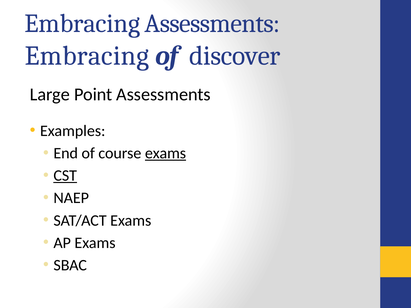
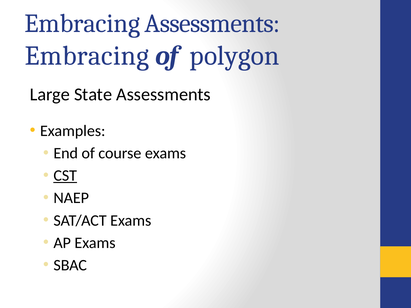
discover: discover -> polygon
Point: Point -> State
exams at (165, 153) underline: present -> none
